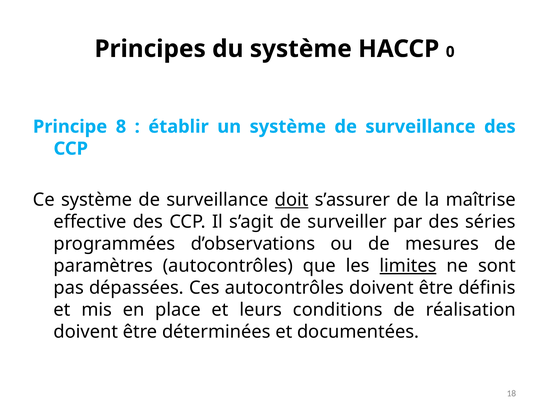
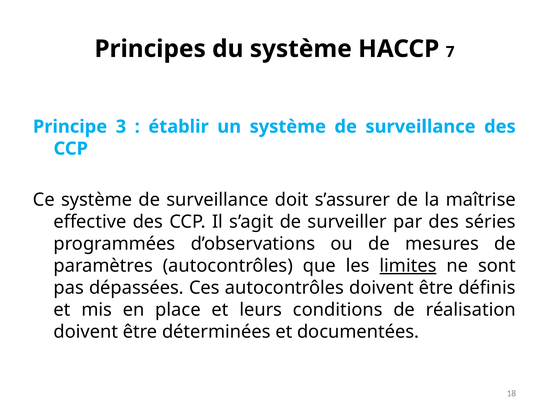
0: 0 -> 7
8: 8 -> 3
doit underline: present -> none
